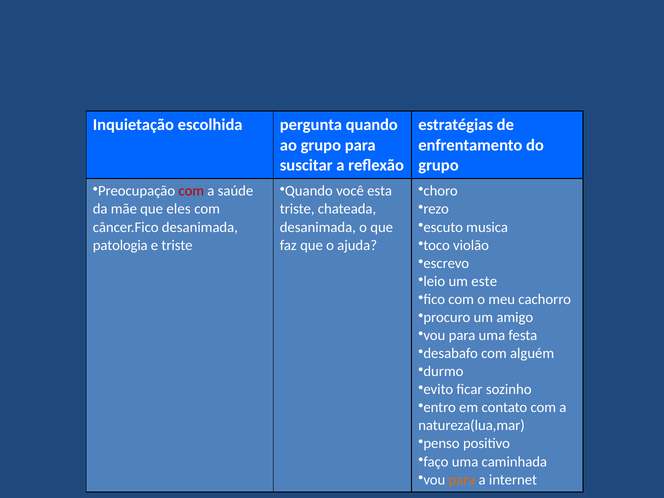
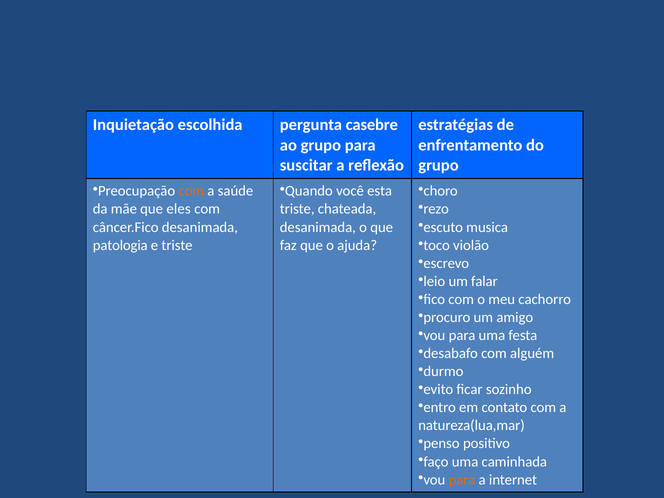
pergunta quando: quando -> casebre
com at (191, 191) colour: red -> orange
este: este -> falar
